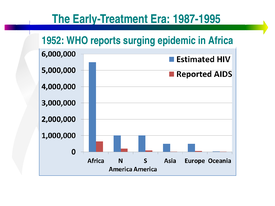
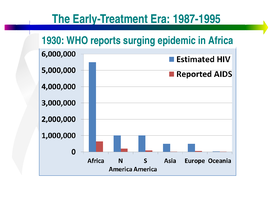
1952: 1952 -> 1930
